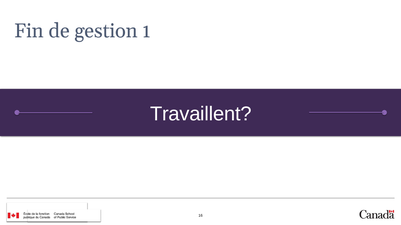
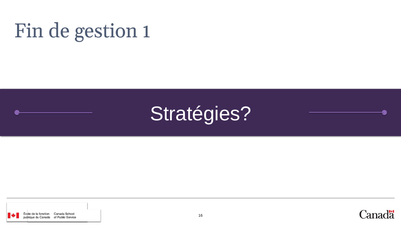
Travaillent: Travaillent -> Stratégies
